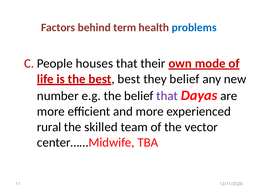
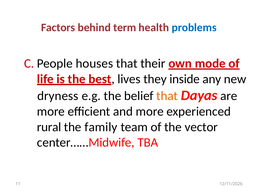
best best: best -> lives
they belief: belief -> inside
number: number -> dryness
that at (167, 96) colour: purple -> orange
skilled: skilled -> family
